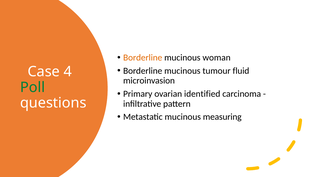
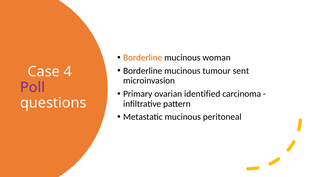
fluid: fluid -> sent
Poll colour: green -> purple
measuring: measuring -> peritoneal
